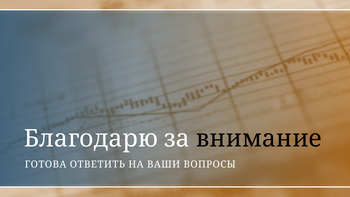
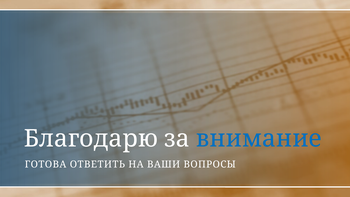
внимание colour: black -> blue
